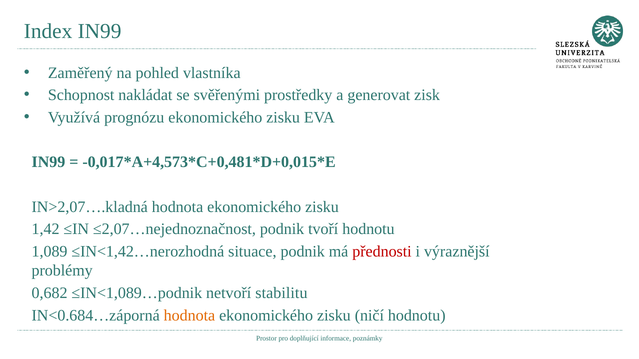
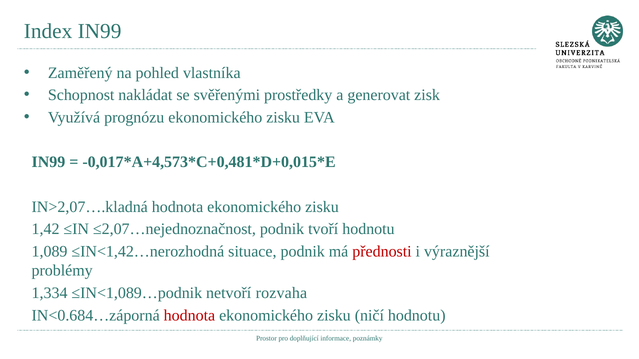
0,682: 0,682 -> 1,334
stabilitu: stabilitu -> rozvaha
hodnota at (189, 316) colour: orange -> red
